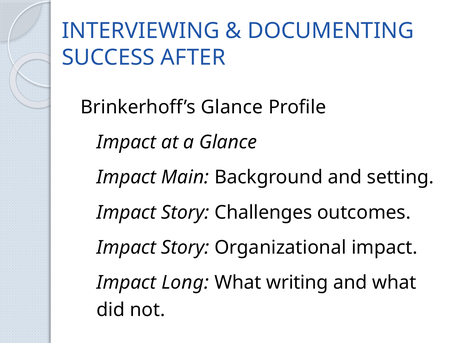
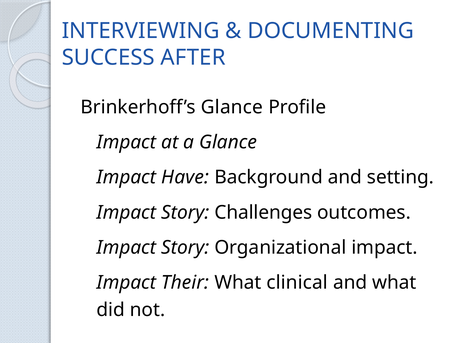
Main: Main -> Have
Long: Long -> Their
writing: writing -> clinical
